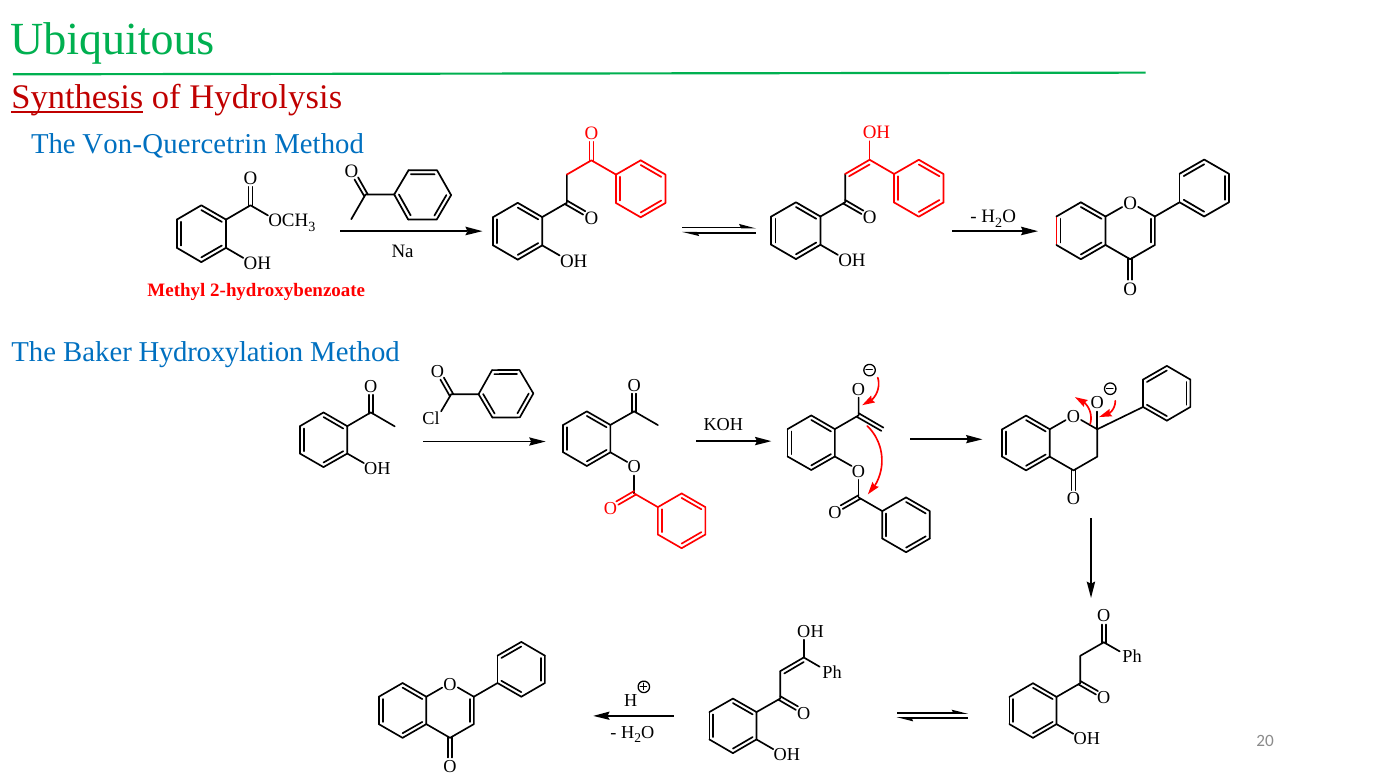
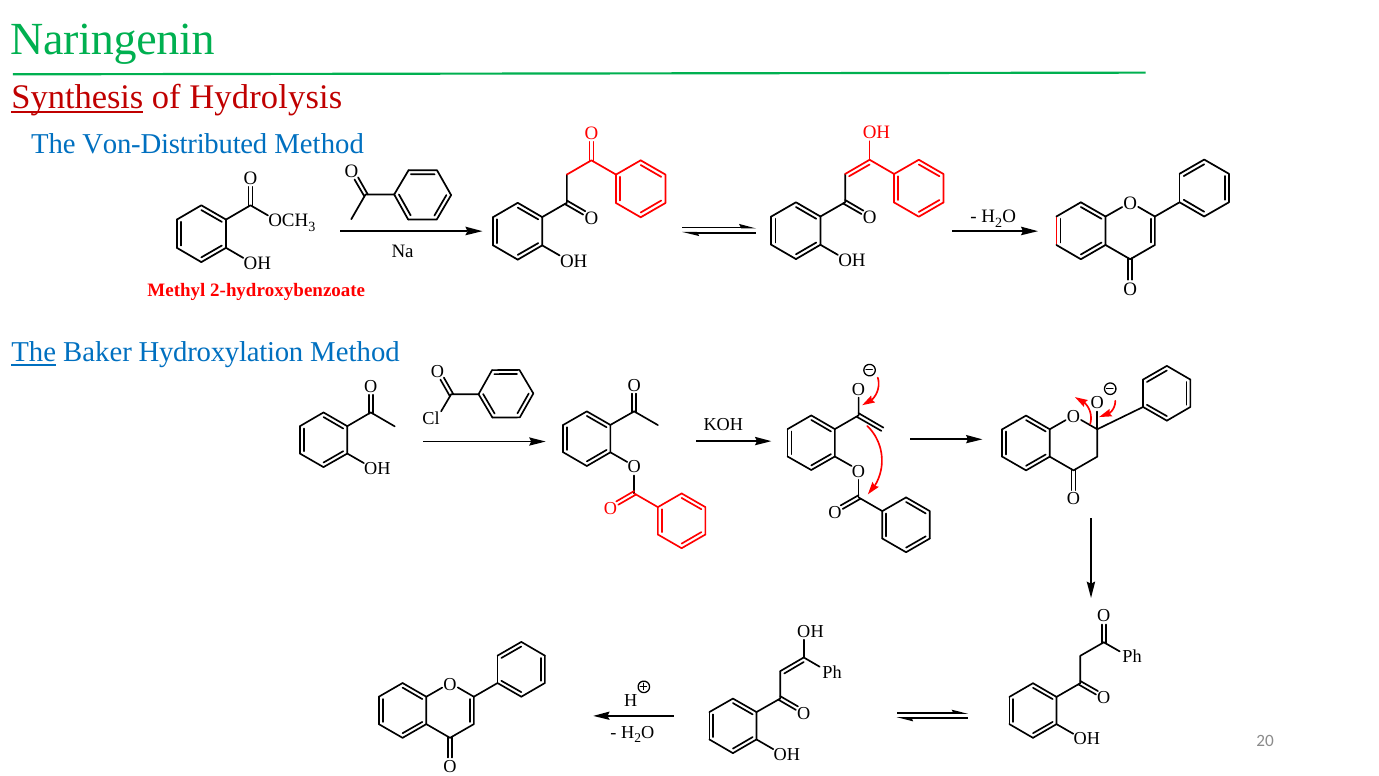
Ubiquitous: Ubiquitous -> Naringenin
Von-Quercetrin: Von-Quercetrin -> Von-Distributed
The at (34, 352) underline: none -> present
